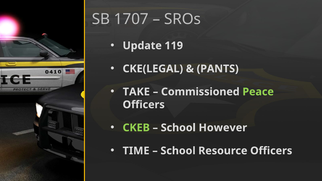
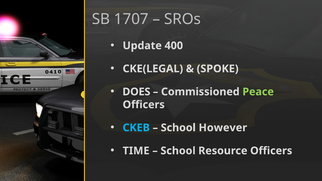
119: 119 -> 400
PANTS: PANTS -> SPOKE
TAKE: TAKE -> DOES
CKEB colour: light green -> light blue
